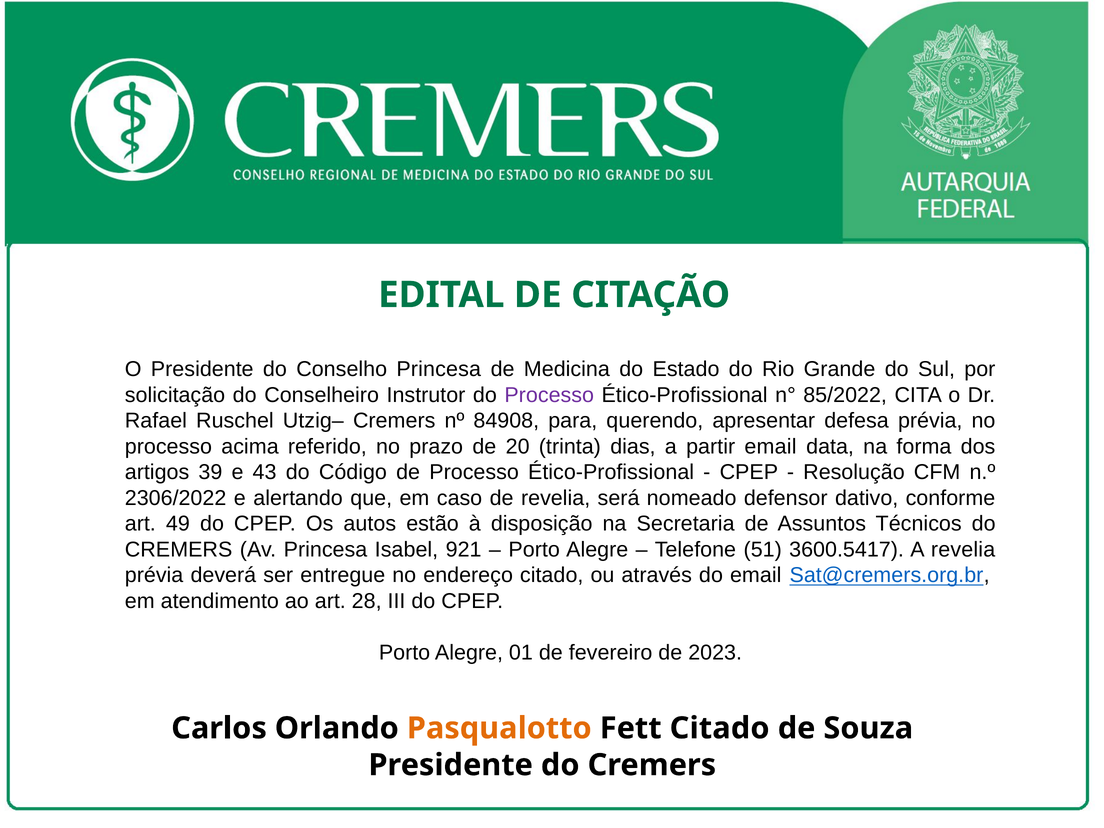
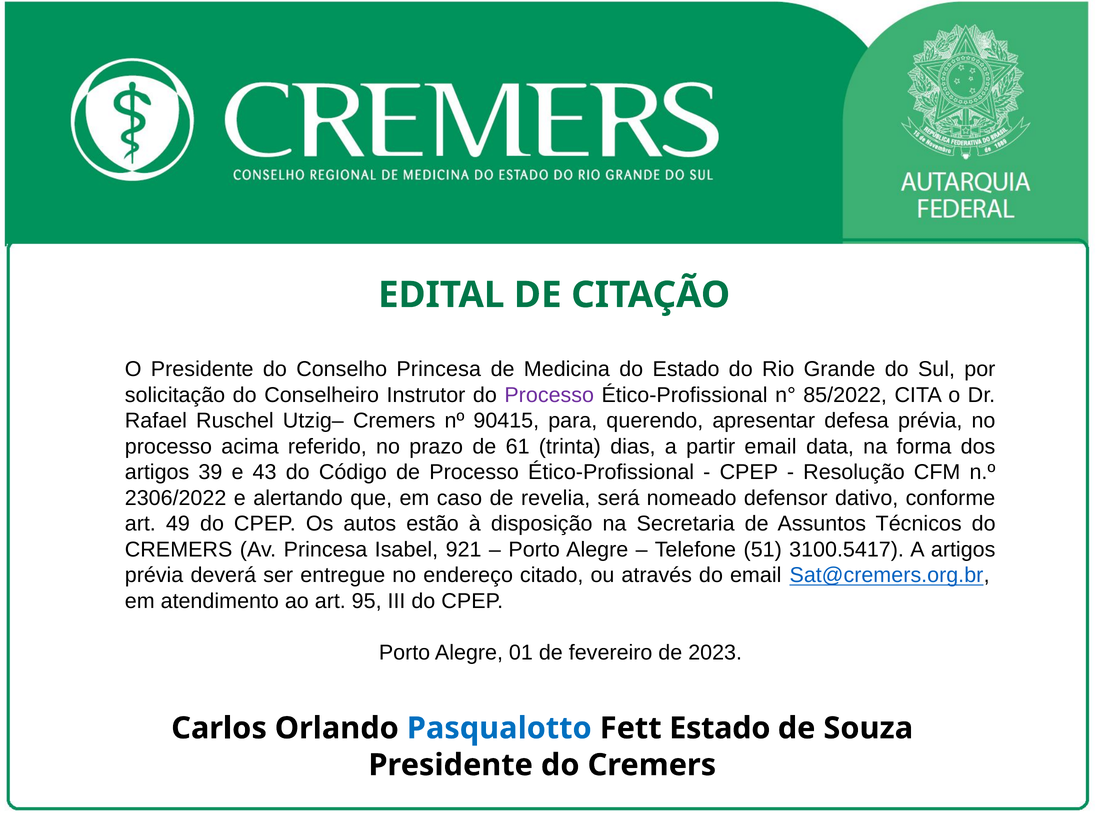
84908: 84908 -> 90415
20: 20 -> 61
3600.5417: 3600.5417 -> 3100.5417
A revelia: revelia -> artigos
28: 28 -> 95
Pasqualotto colour: orange -> blue
Fett Citado: Citado -> Estado
